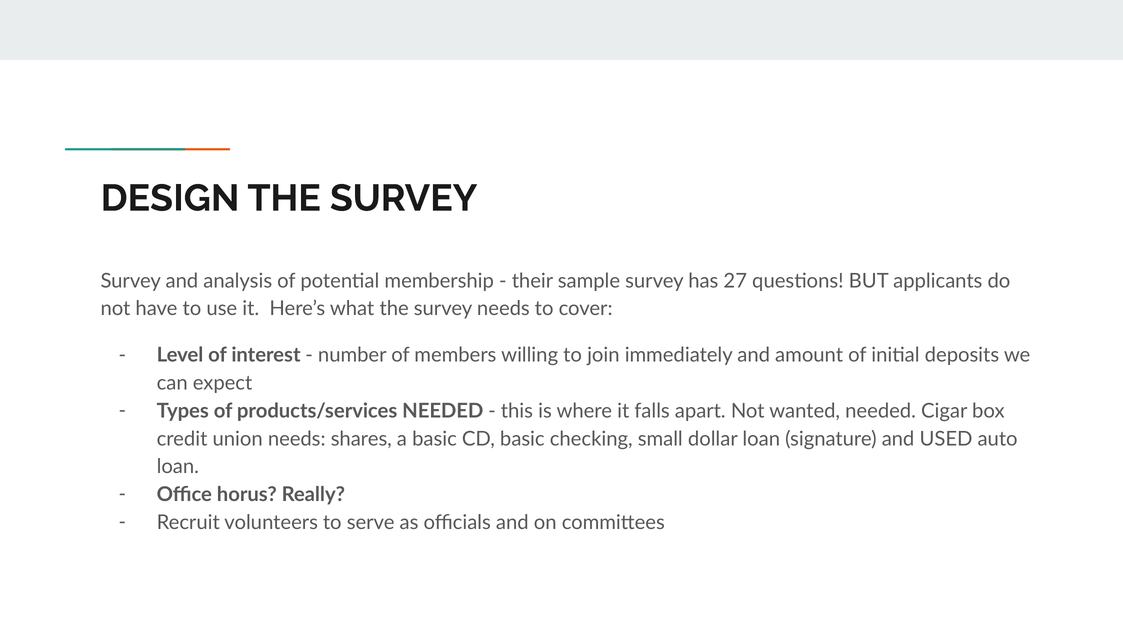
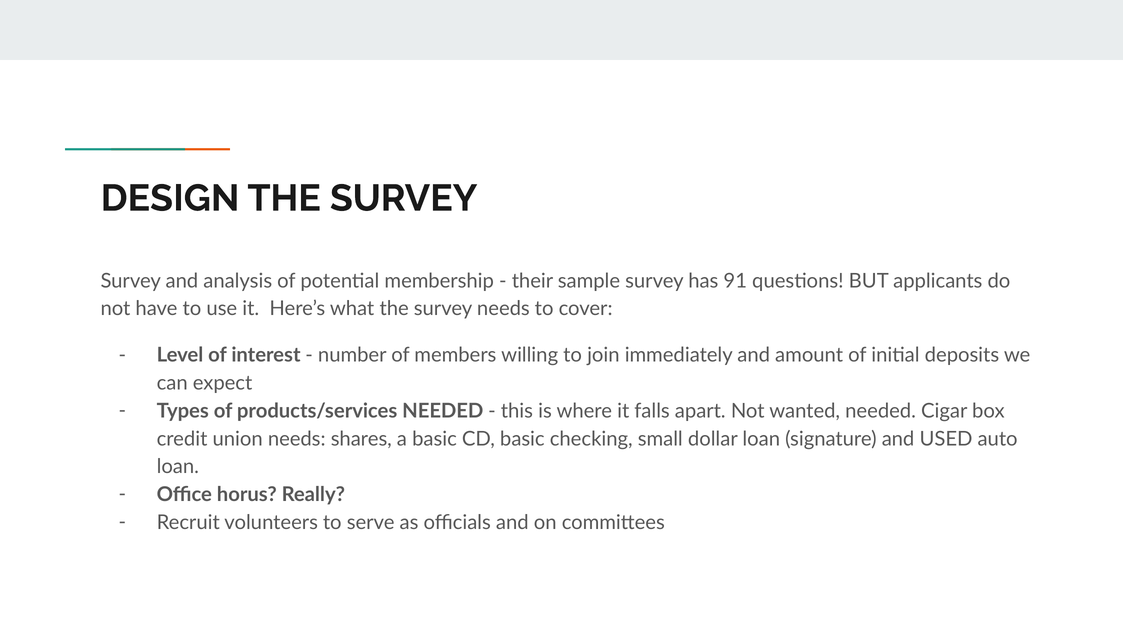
27: 27 -> 91
